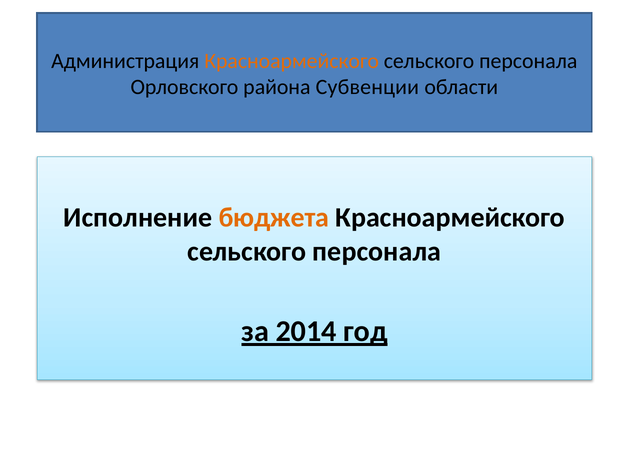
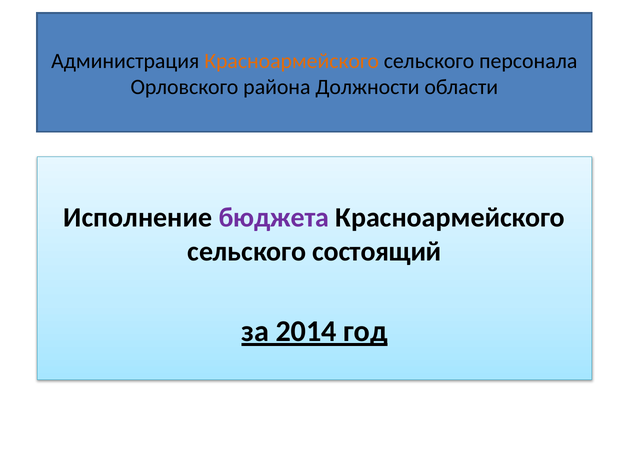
Субвенции: Субвенции -> Должности
бюджета colour: orange -> purple
персонала at (377, 251): персонала -> состоящий
